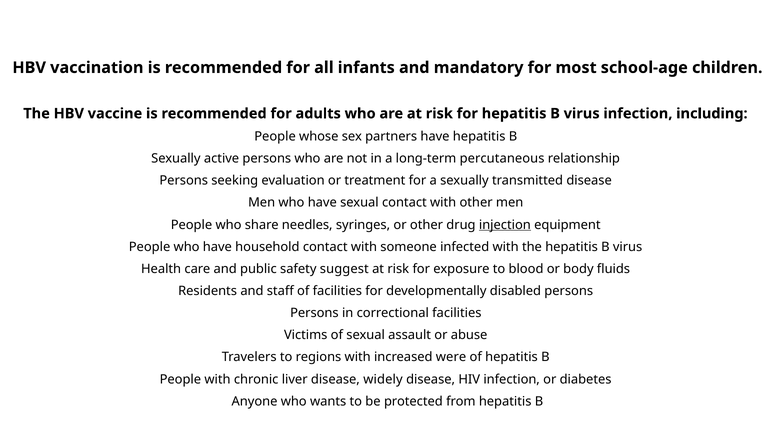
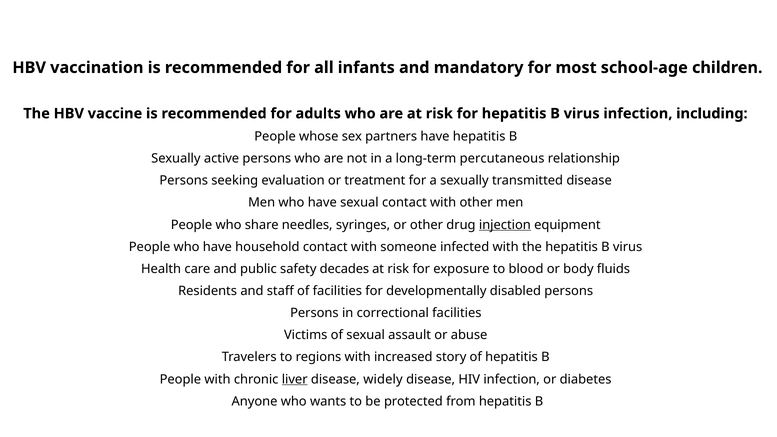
suggest: suggest -> decades
were: were -> story
liver underline: none -> present
